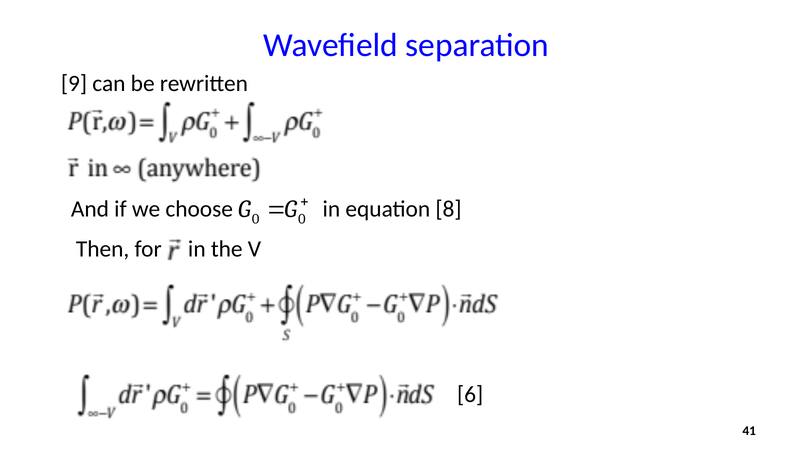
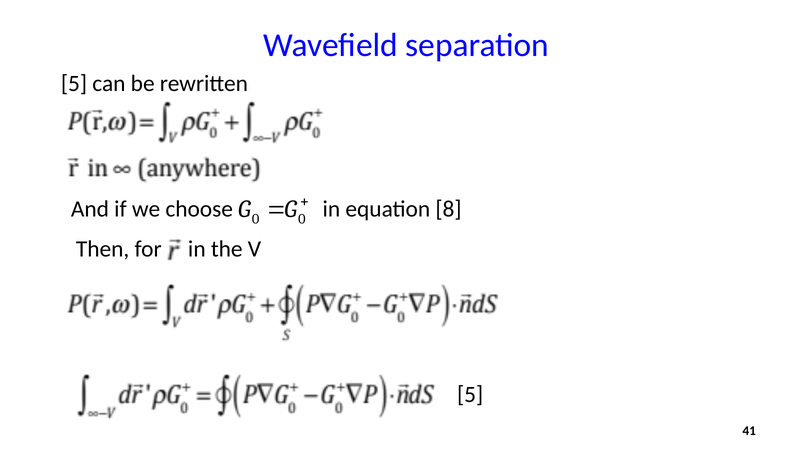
9 at (74, 84): 9 -> 5
6 at (470, 395): 6 -> 5
